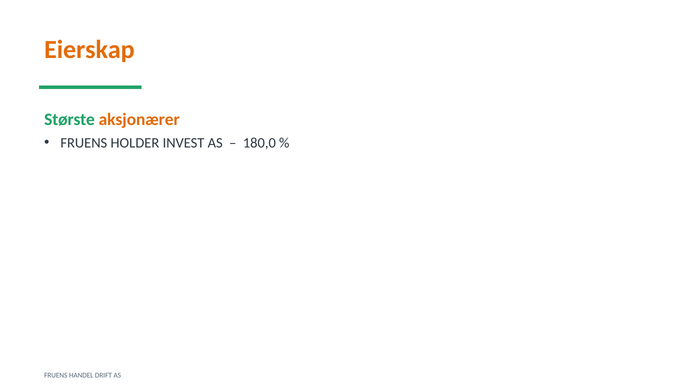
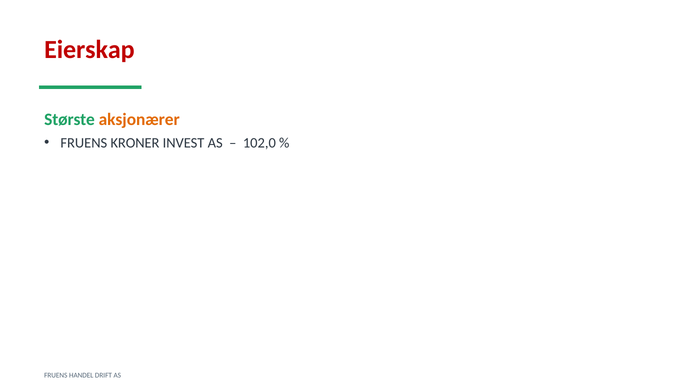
Eierskap colour: orange -> red
HOLDER: HOLDER -> KRONER
180,0: 180,0 -> 102,0
